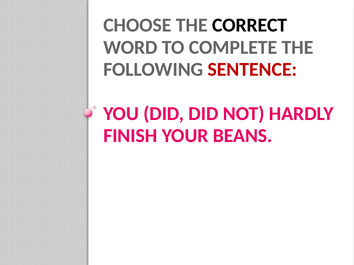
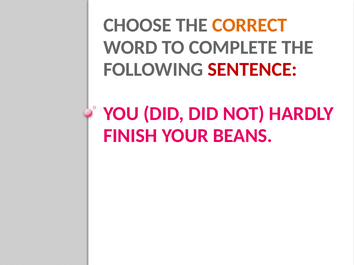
CORRECT colour: black -> orange
